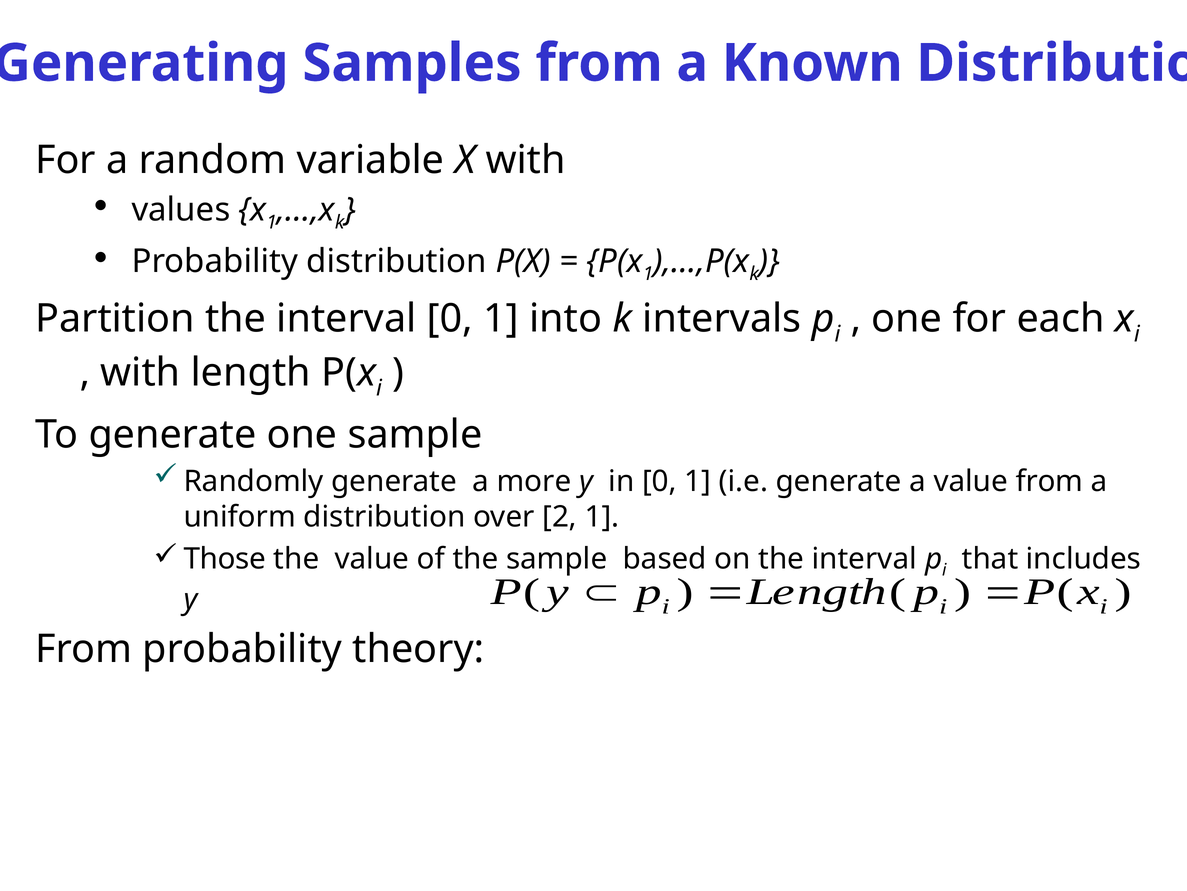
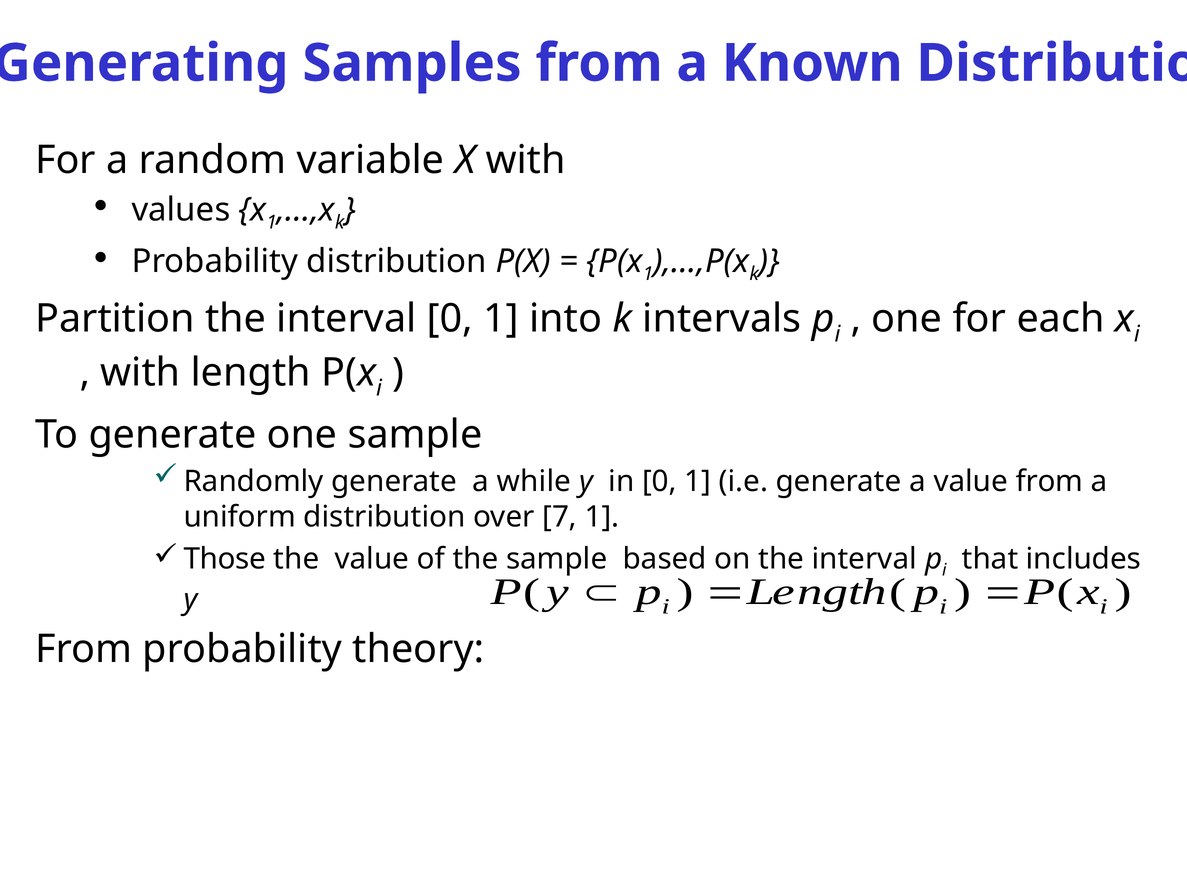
more: more -> while
2: 2 -> 7
